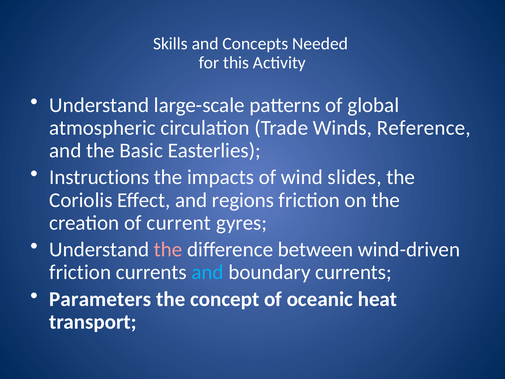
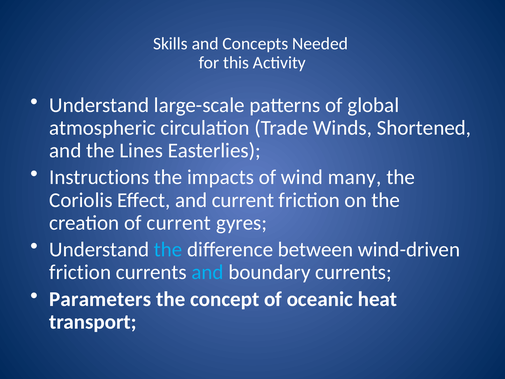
Reference: Reference -> Shortened
Basic: Basic -> Lines
slides: slides -> many
and regions: regions -> current
the at (168, 249) colour: pink -> light blue
